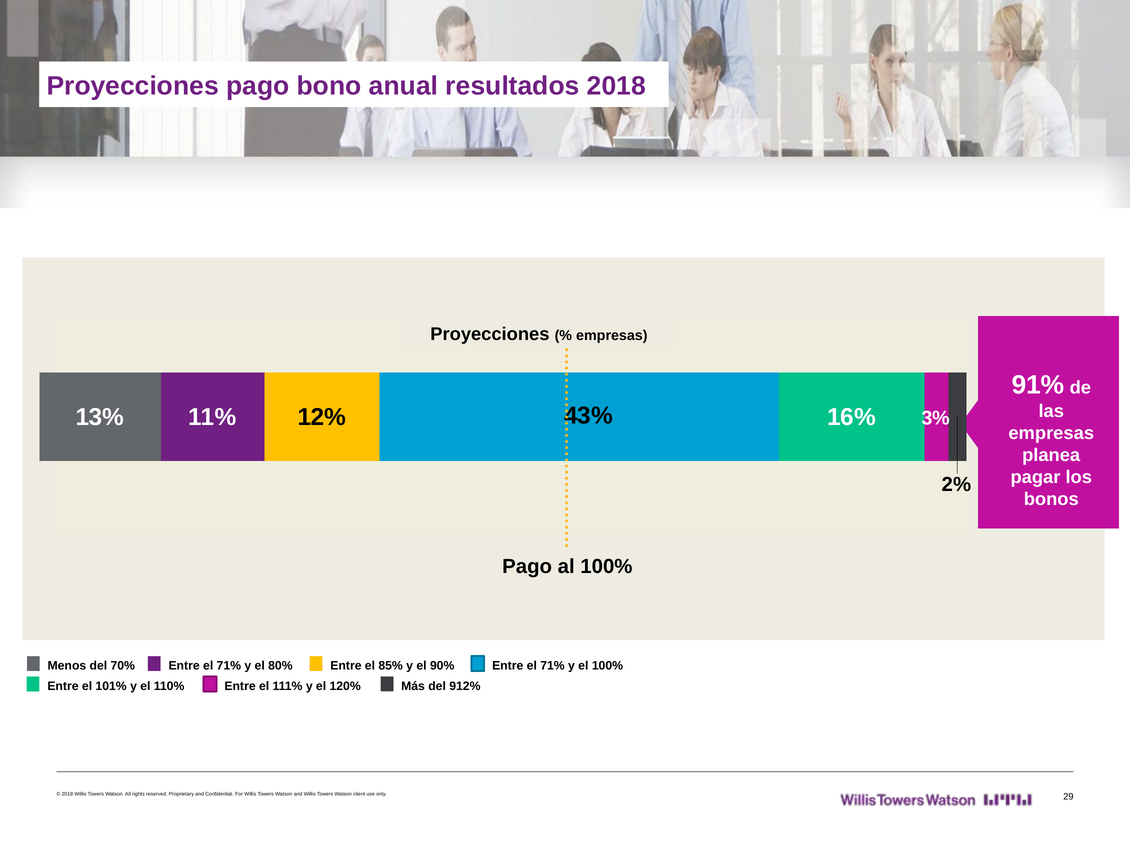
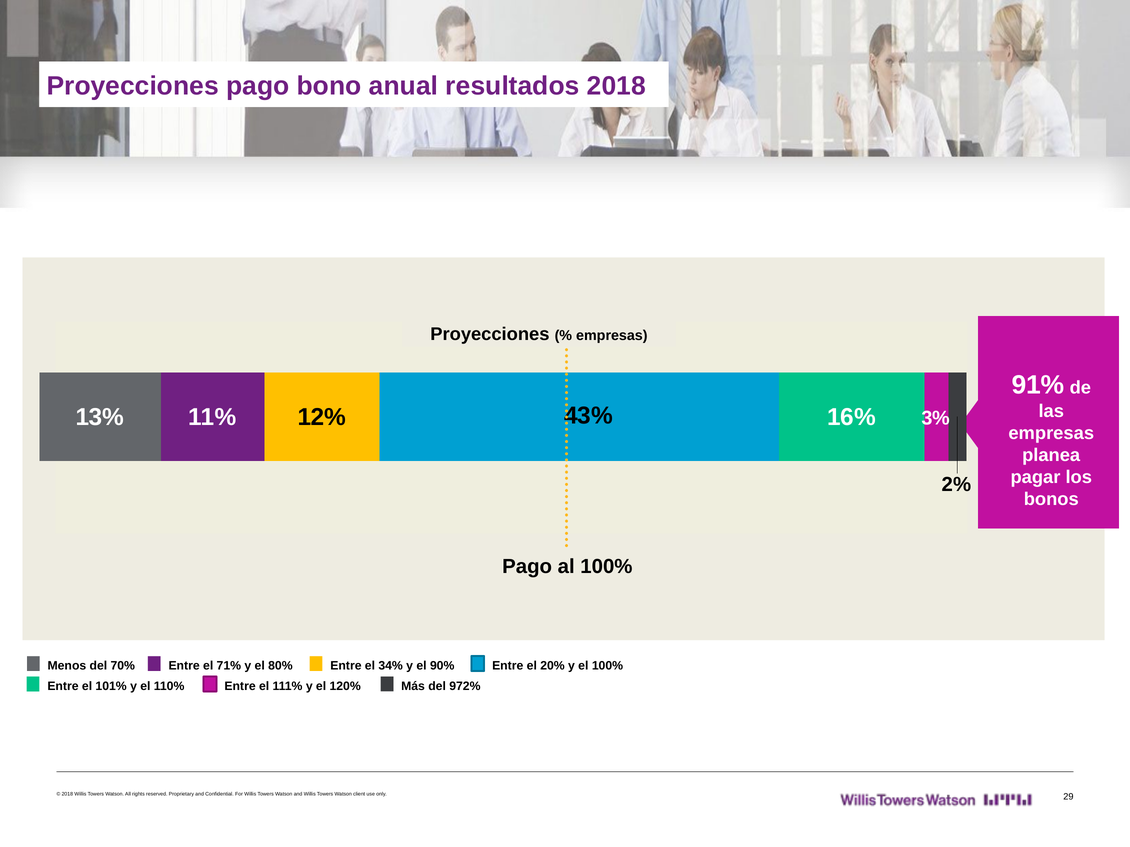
85%: 85% -> 34%
90% Entre el 71%: 71% -> 20%
912%: 912% -> 972%
